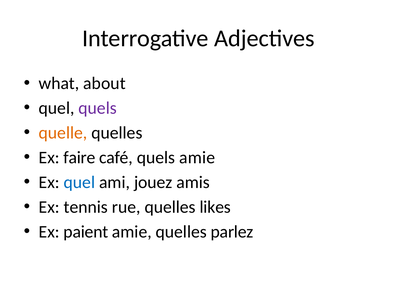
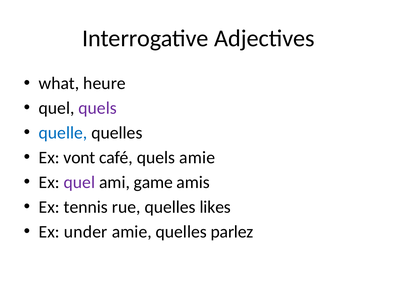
about: about -> heure
quelle colour: orange -> blue
faire: faire -> vont
quel at (79, 182) colour: blue -> purple
jouez: jouez -> game
paient: paient -> under
